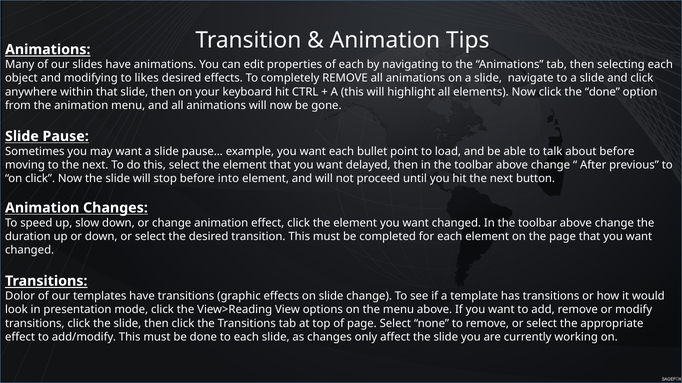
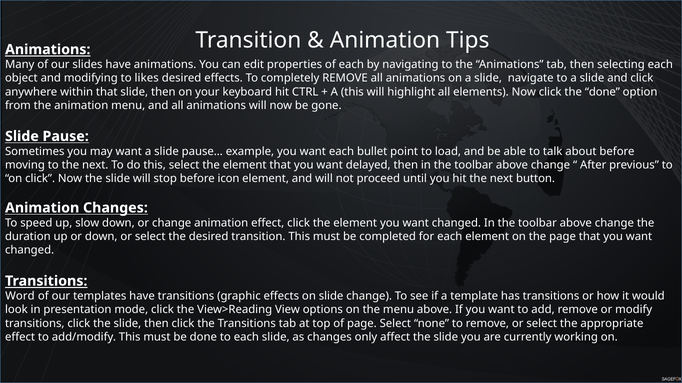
into: into -> icon
Dolor: Dolor -> Word
